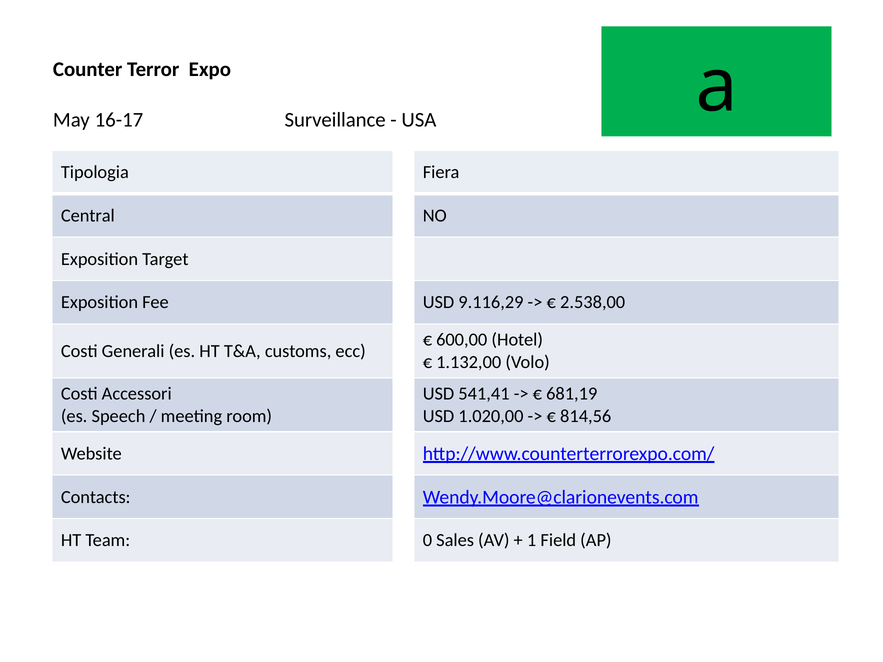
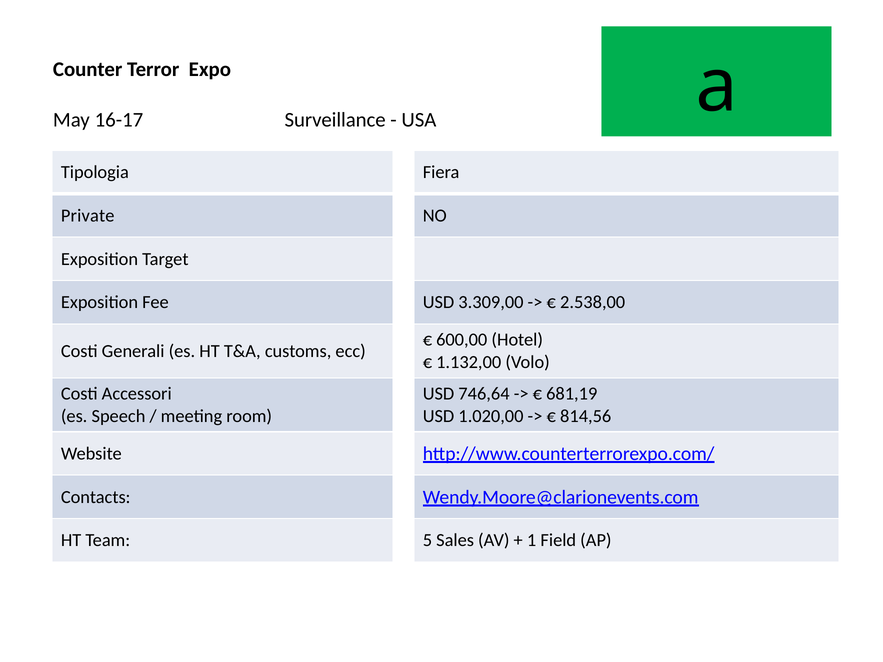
Central: Central -> Private
9.116,29: 9.116,29 -> 3.309,00
541,41: 541,41 -> 746,64
0: 0 -> 5
